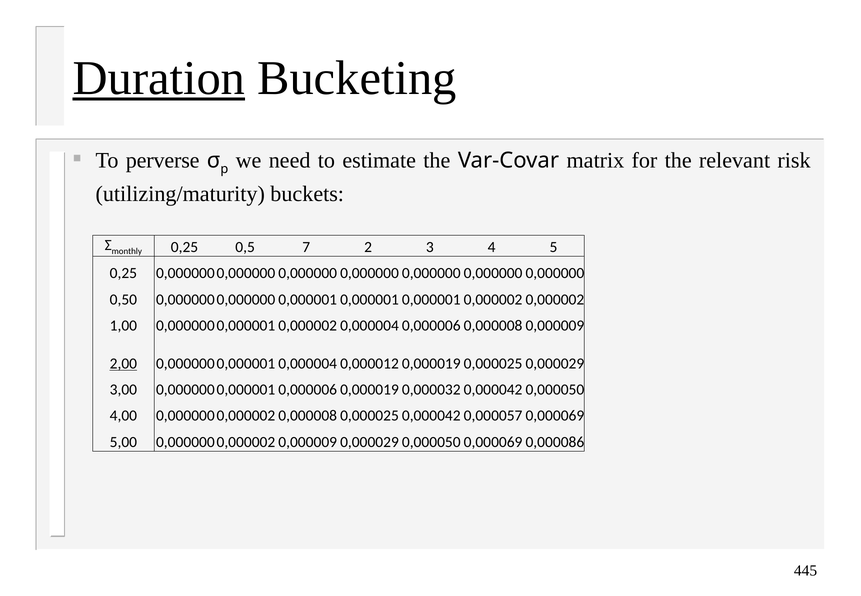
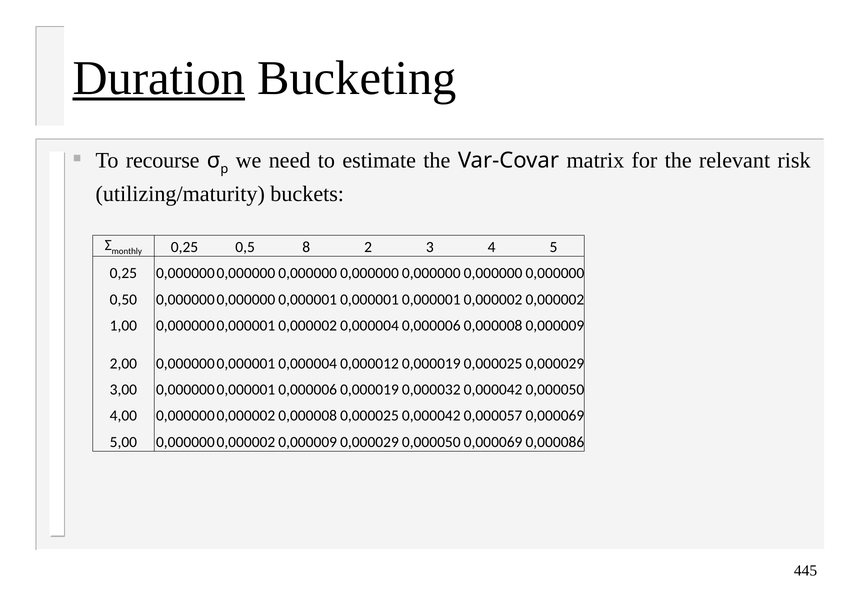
perverse: perverse -> recourse
7: 7 -> 8
2,00 underline: present -> none
